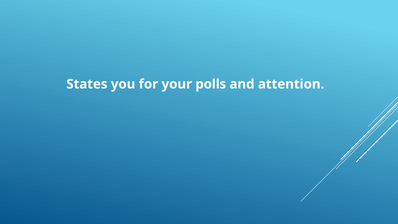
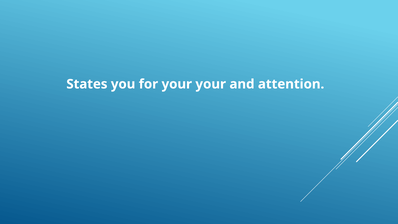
your polls: polls -> your
